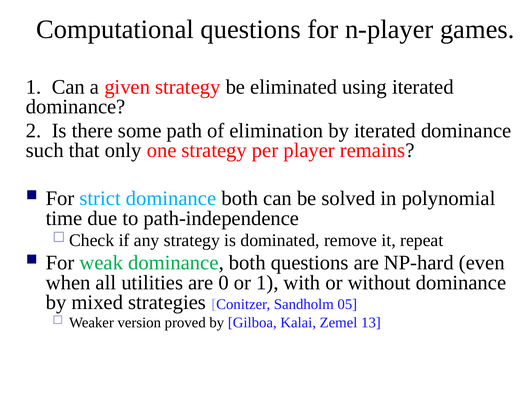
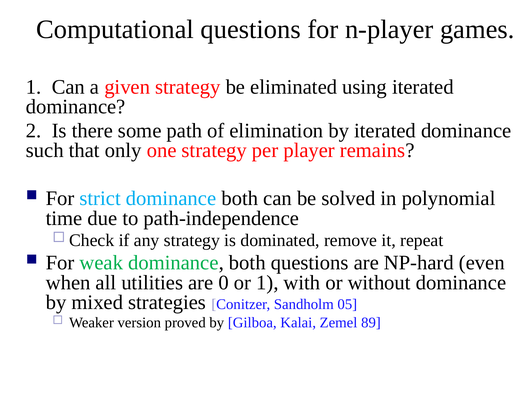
13: 13 -> 89
